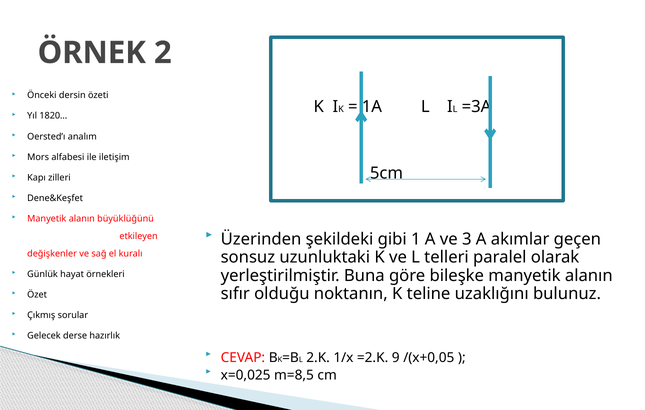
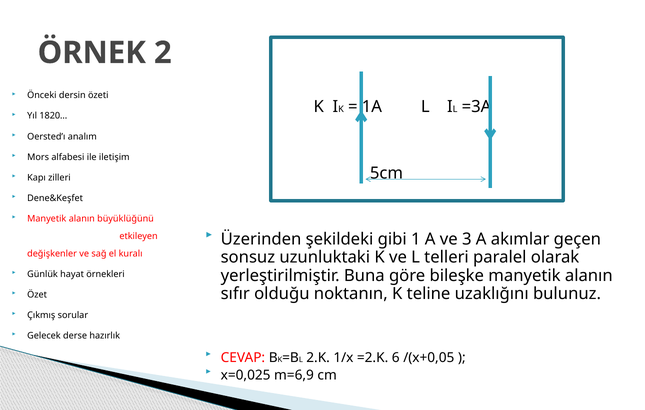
9: 9 -> 6
m=8,5: m=8,5 -> m=6,9
